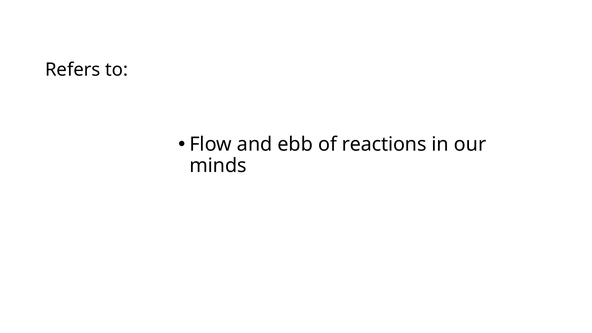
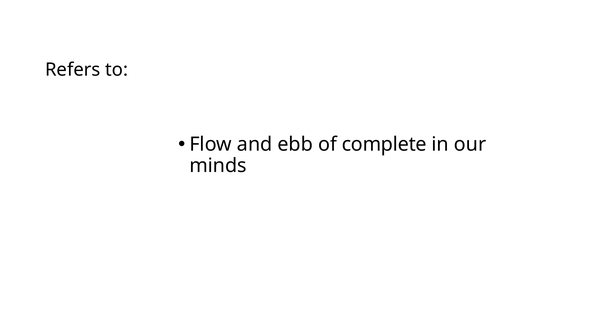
reactions: reactions -> complete
